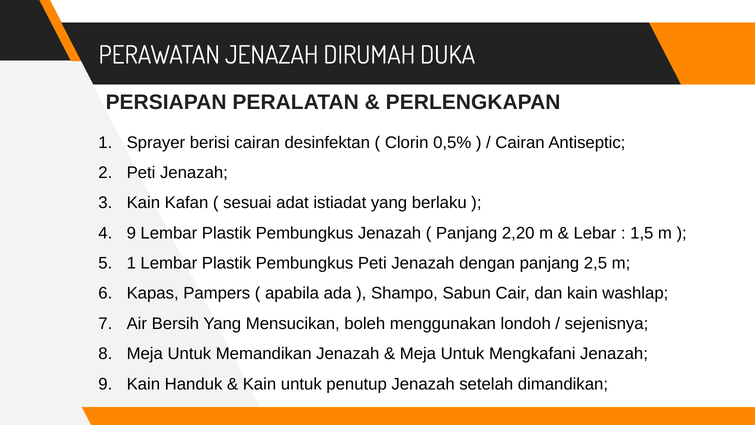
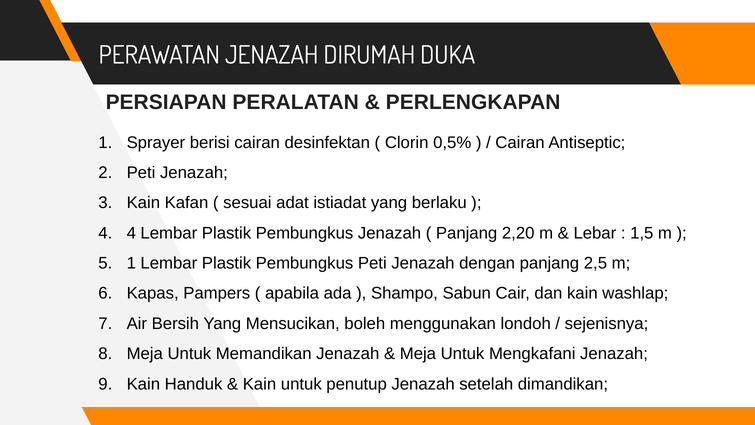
9 at (131, 233): 9 -> 4
